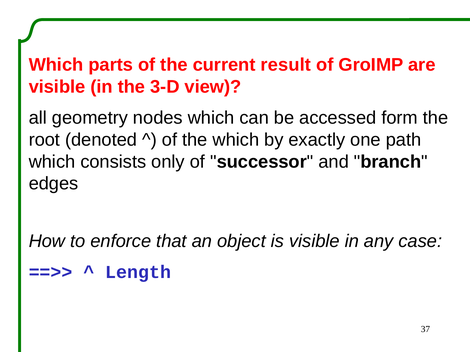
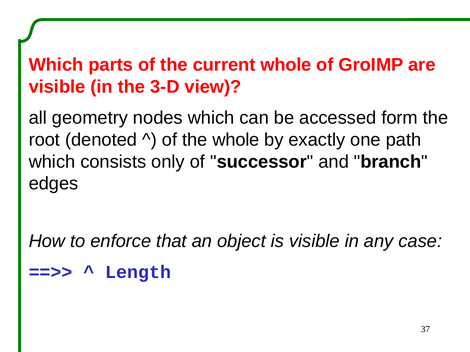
current result: result -> whole
the which: which -> whole
